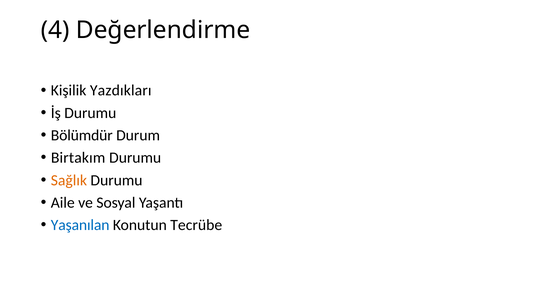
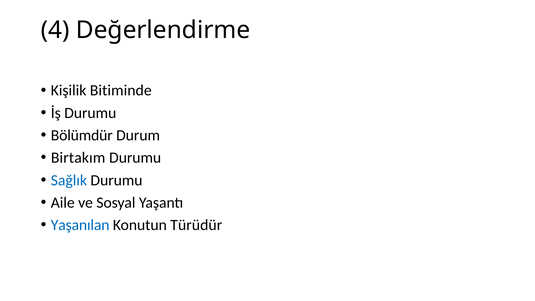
Yazdıkları: Yazdıkları -> Bitiminde
Sağlık colour: orange -> blue
Tecrübe: Tecrübe -> Türüdür
